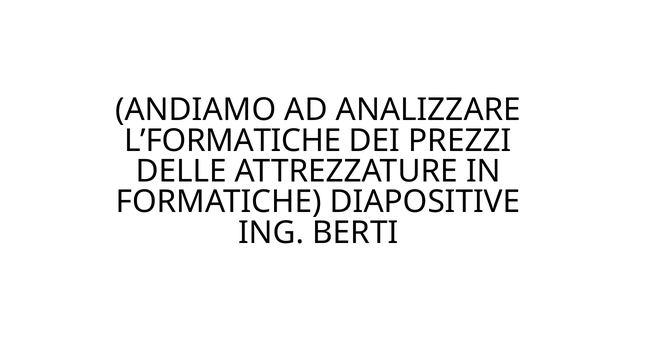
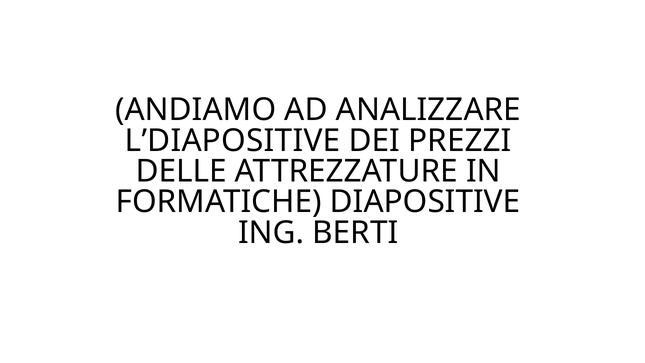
L’FORMATICHE: L’FORMATICHE -> L’DIAPOSITIVE
